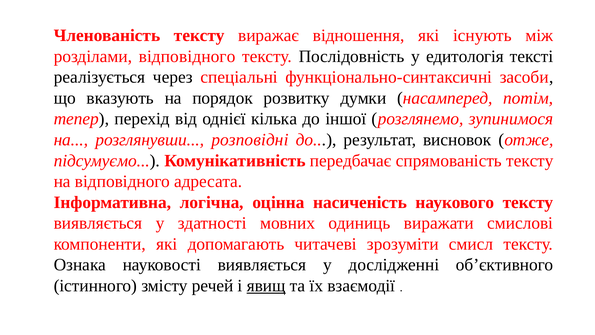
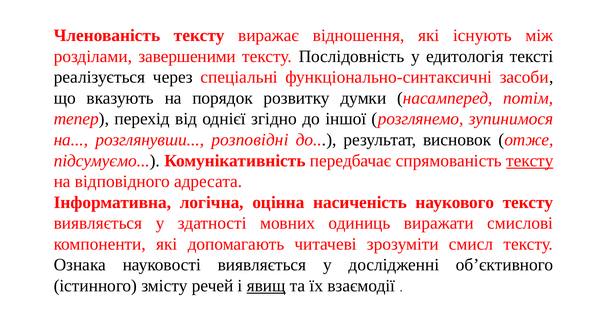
розділами відповідного: відповідного -> завершеними
кілька: кілька -> згідно
тексту at (530, 160) underline: none -> present
